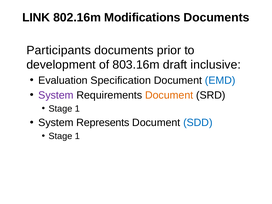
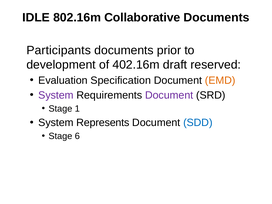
LINK: LINK -> IDLE
Modifications: Modifications -> Collaborative
803.16m: 803.16m -> 402.16m
inclusive: inclusive -> reserved
EMD colour: blue -> orange
Document at (169, 95) colour: orange -> purple
1 at (77, 136): 1 -> 6
